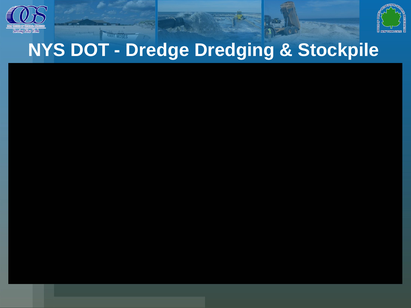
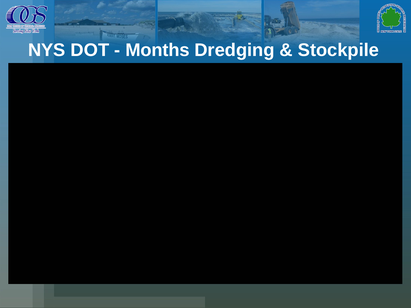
Dredge: Dredge -> Months
